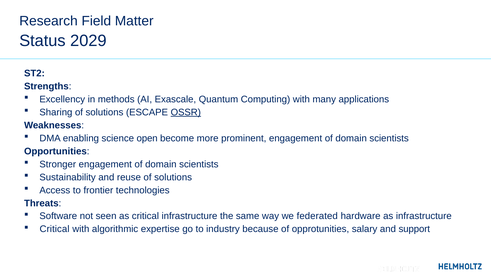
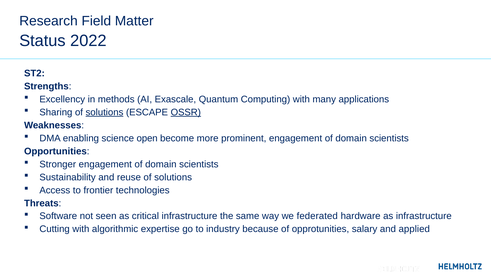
2029: 2029 -> 2022
solutions at (104, 112) underline: none -> present
Critical at (55, 229): Critical -> Cutting
support: support -> applied
